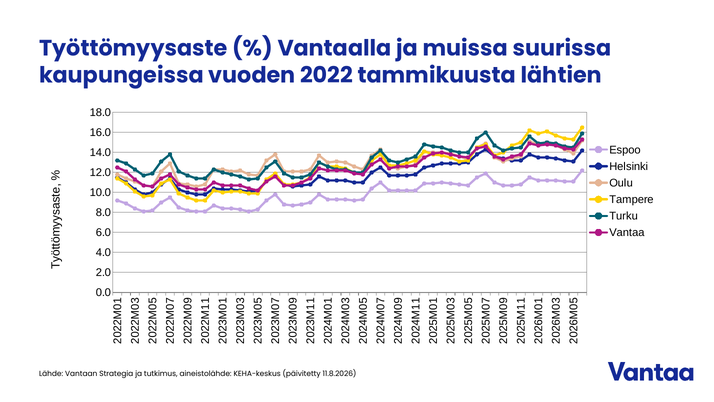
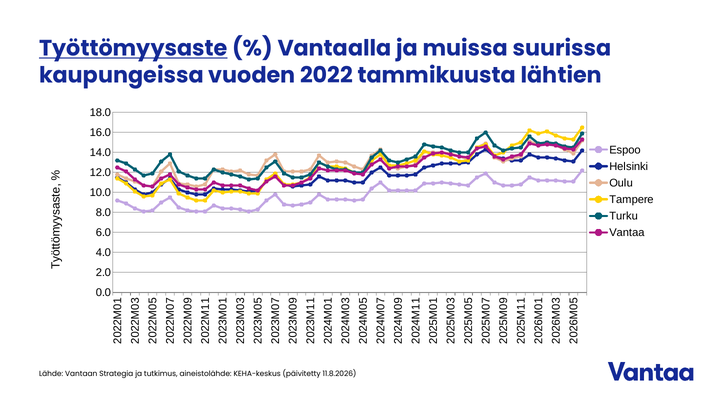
Työttömyysaste underline: none -> present
